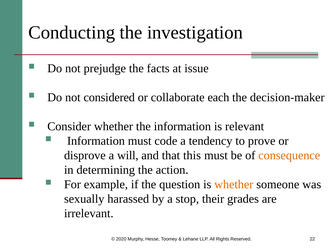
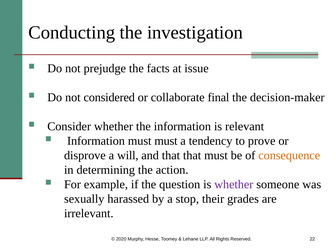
each: each -> final
must code: code -> must
that this: this -> that
whether at (234, 184) colour: orange -> purple
